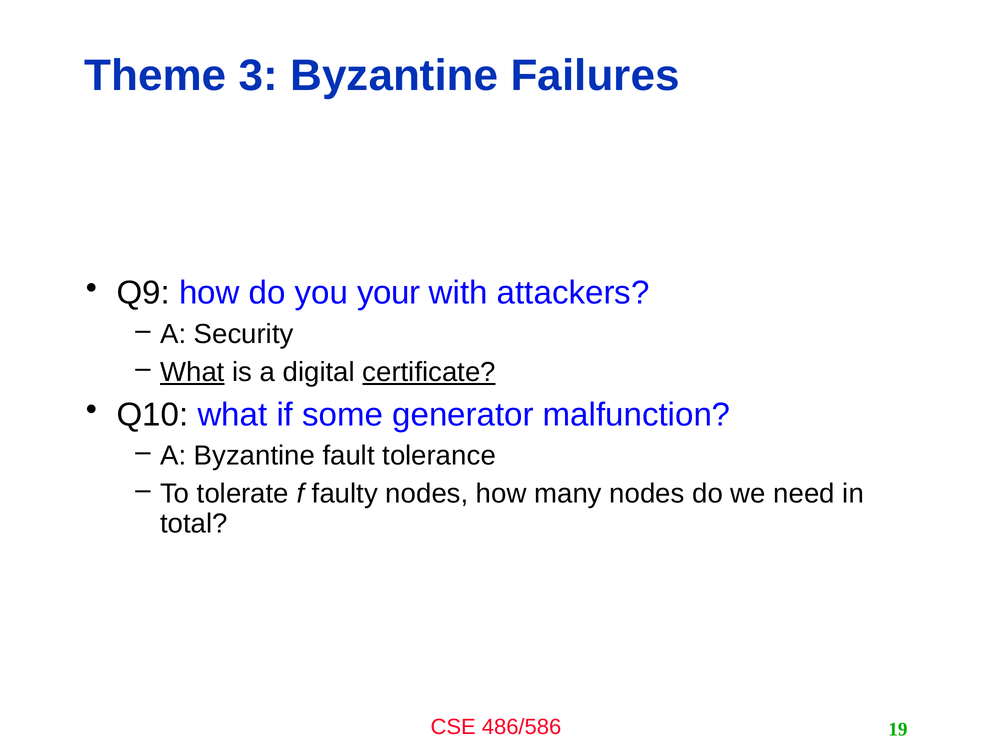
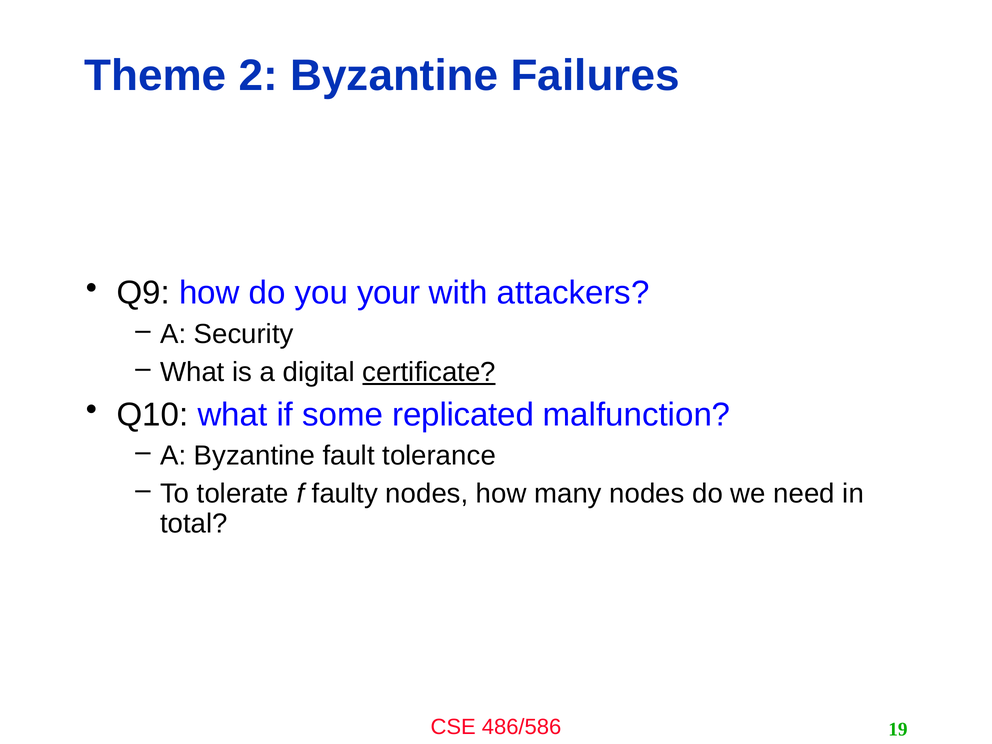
3: 3 -> 2
What at (192, 372) underline: present -> none
generator: generator -> replicated
